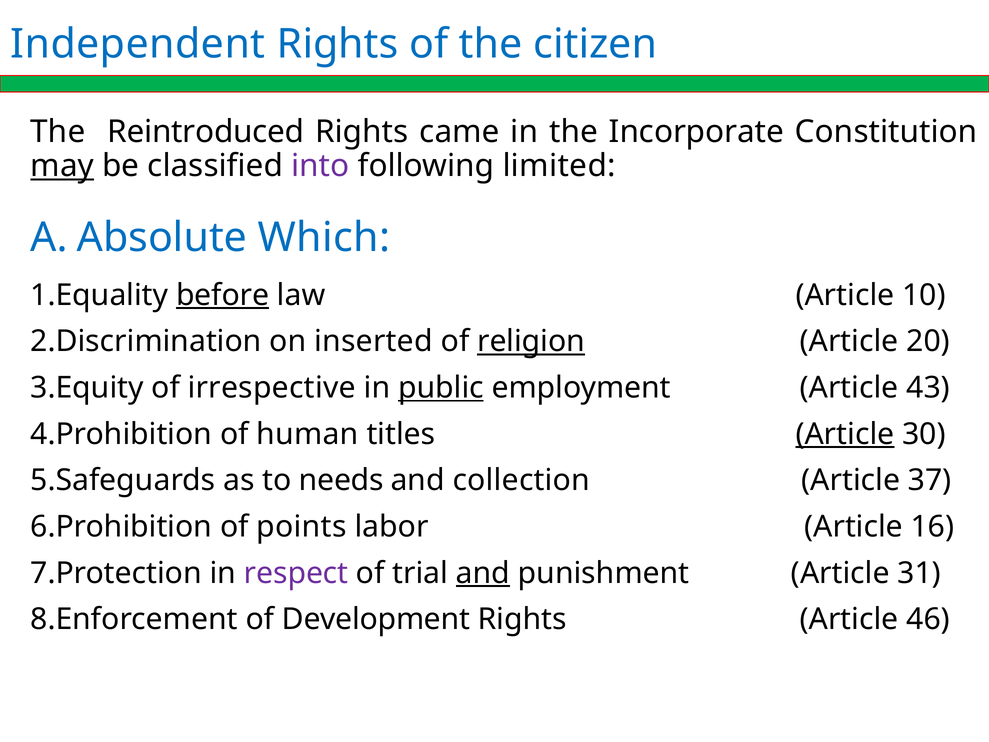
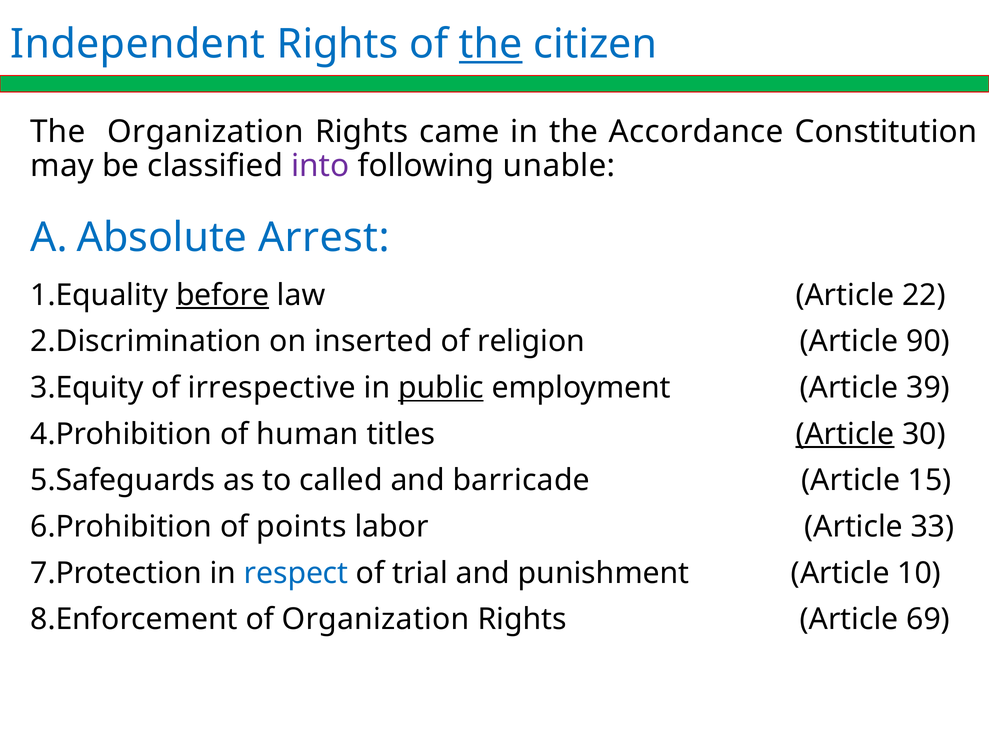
the at (491, 44) underline: none -> present
The Reintroduced: Reintroduced -> Organization
Incorporate: Incorporate -> Accordance
may underline: present -> none
limited: limited -> unable
Which: Which -> Arrest
10: 10 -> 22
religion underline: present -> none
20: 20 -> 90
43: 43 -> 39
needs: needs -> called
collection: collection -> barricade
37: 37 -> 15
16: 16 -> 33
respect colour: purple -> blue
and at (483, 573) underline: present -> none
31: 31 -> 10
of Development: Development -> Organization
46: 46 -> 69
